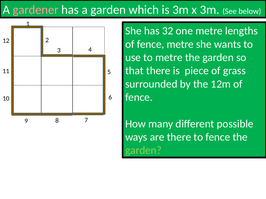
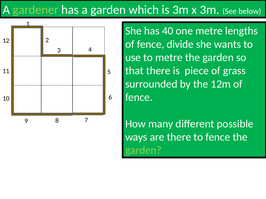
gardener colour: pink -> light green
32: 32 -> 40
fence metre: metre -> divide
